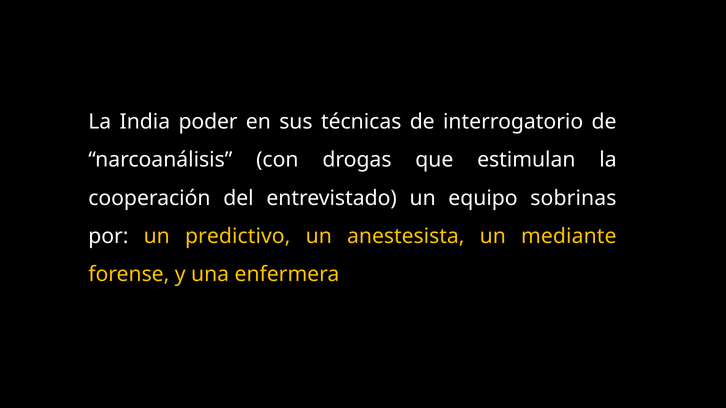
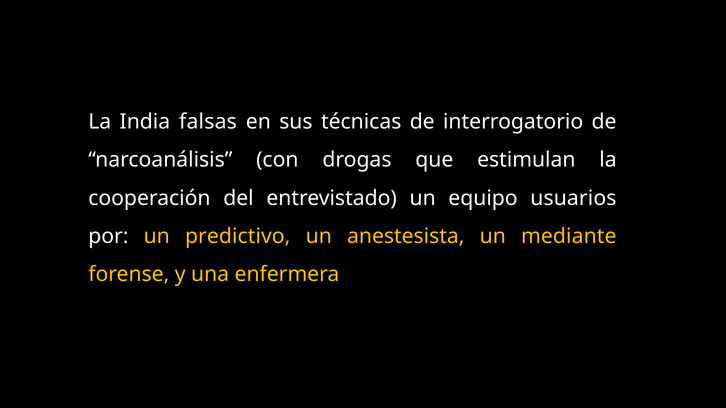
poder: poder -> falsas
sobrinas: sobrinas -> usuarios
